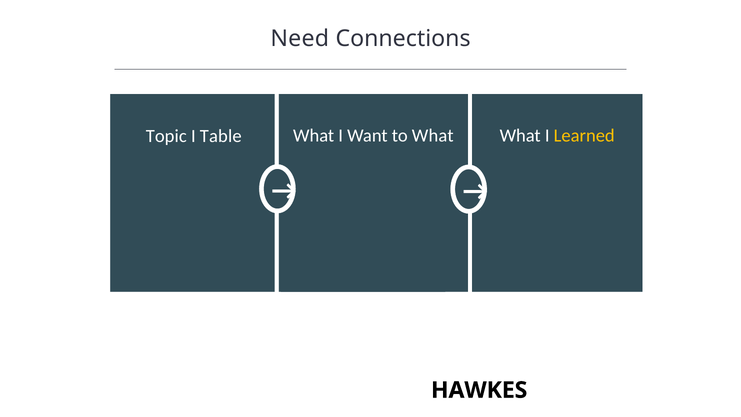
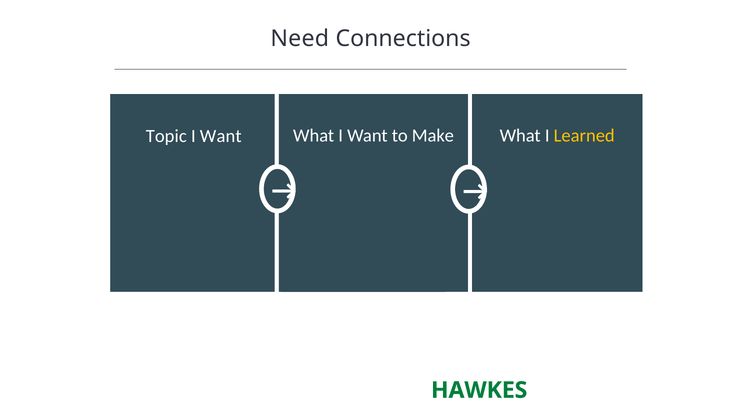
Table at (221, 136): Table -> Want
to What: What -> Make
HAWKES colour: black -> green
